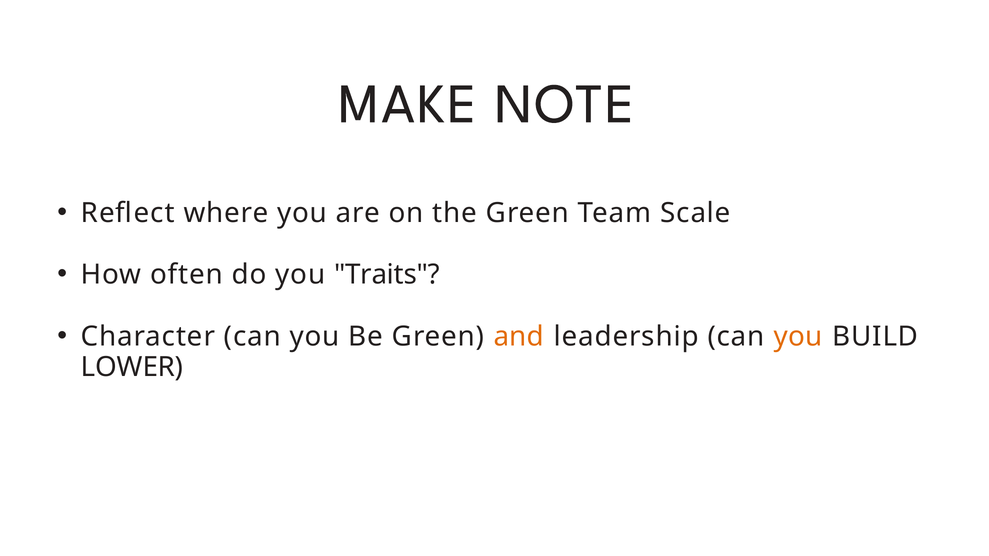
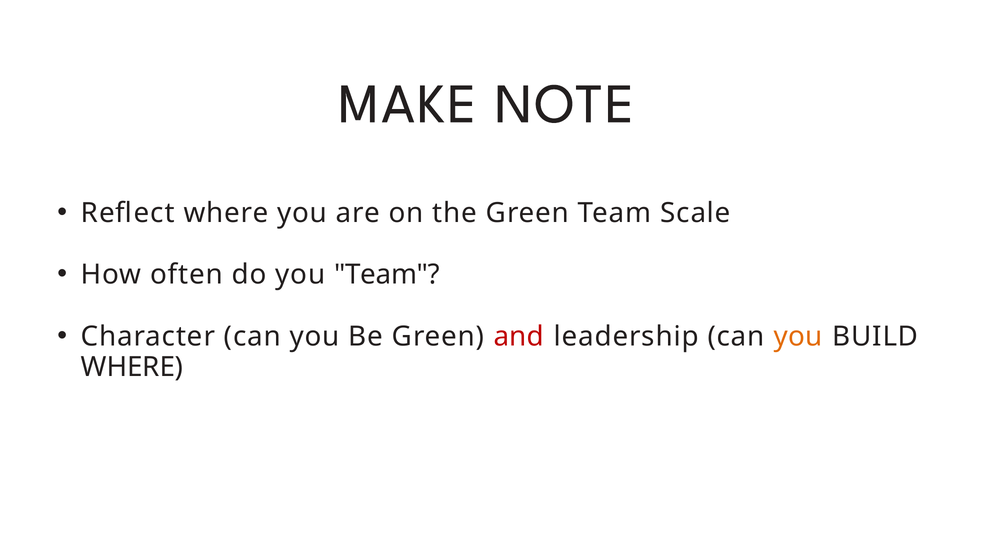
you Traits: Traits -> Team
and colour: orange -> red
LOWER at (132, 367): LOWER -> WHERE
